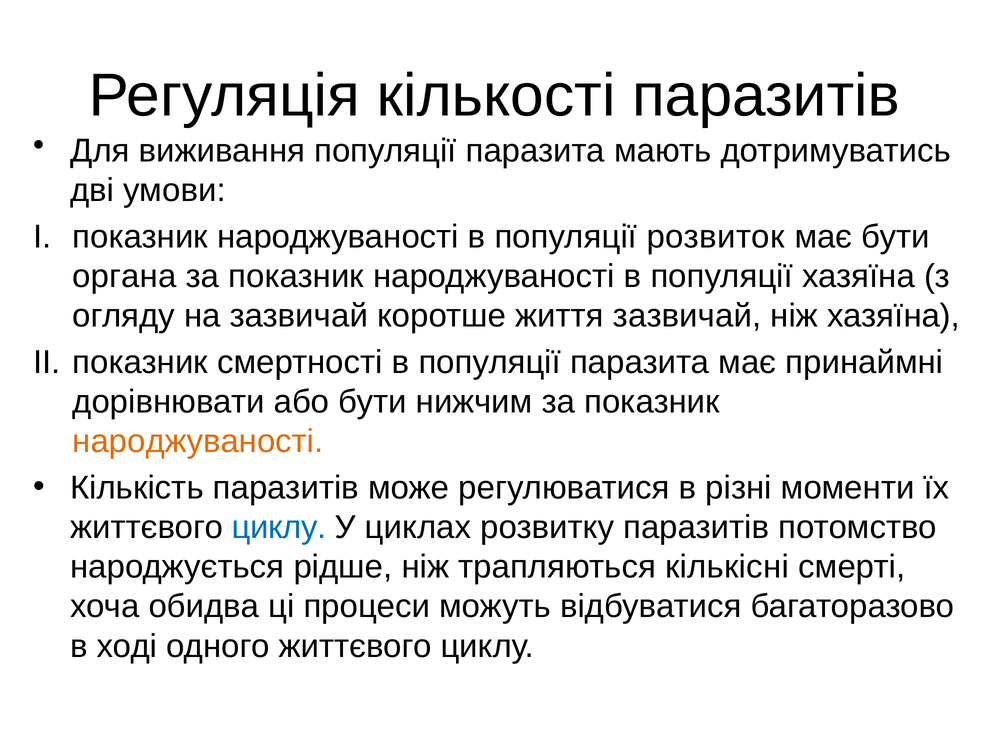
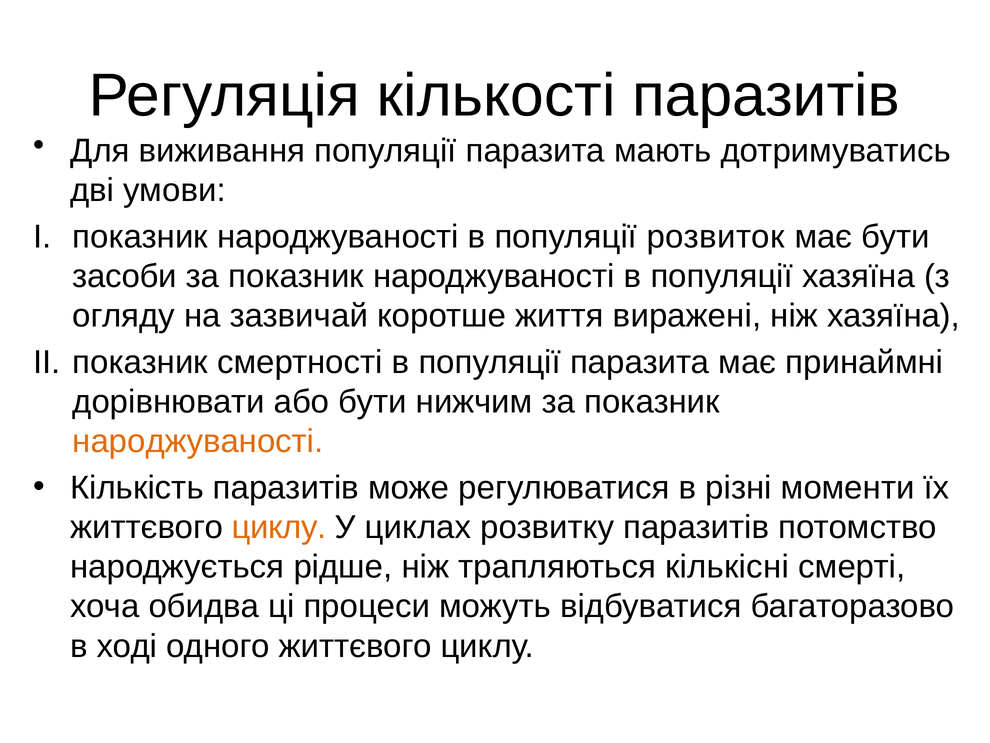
органа: органа -> засоби
життя зазвичай: зазвичай -> виражені
циклу at (279, 527) colour: blue -> orange
